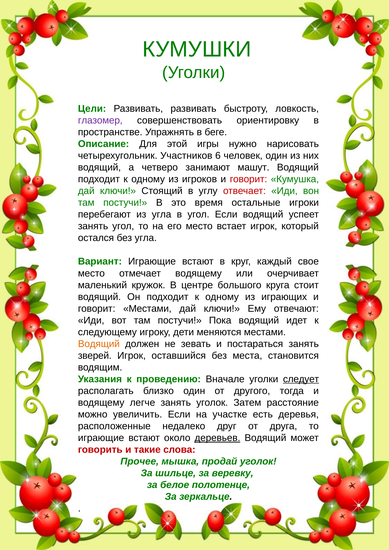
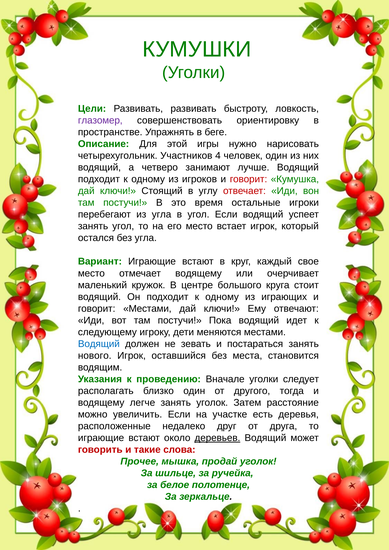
6: 6 -> 4
машут: машут -> лучше
Водящий at (99, 344) colour: orange -> blue
зверей: зверей -> нового
следует underline: present -> none
веревку: веревку -> ручейка
